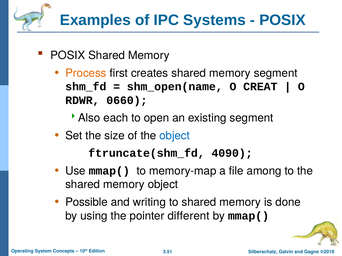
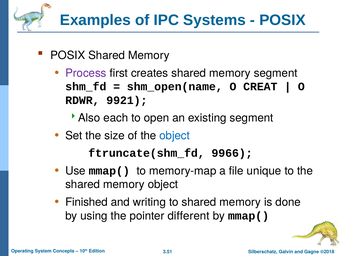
Process colour: orange -> purple
0660: 0660 -> 9921
4090: 4090 -> 9966
among: among -> unique
Possible: Possible -> Finished
